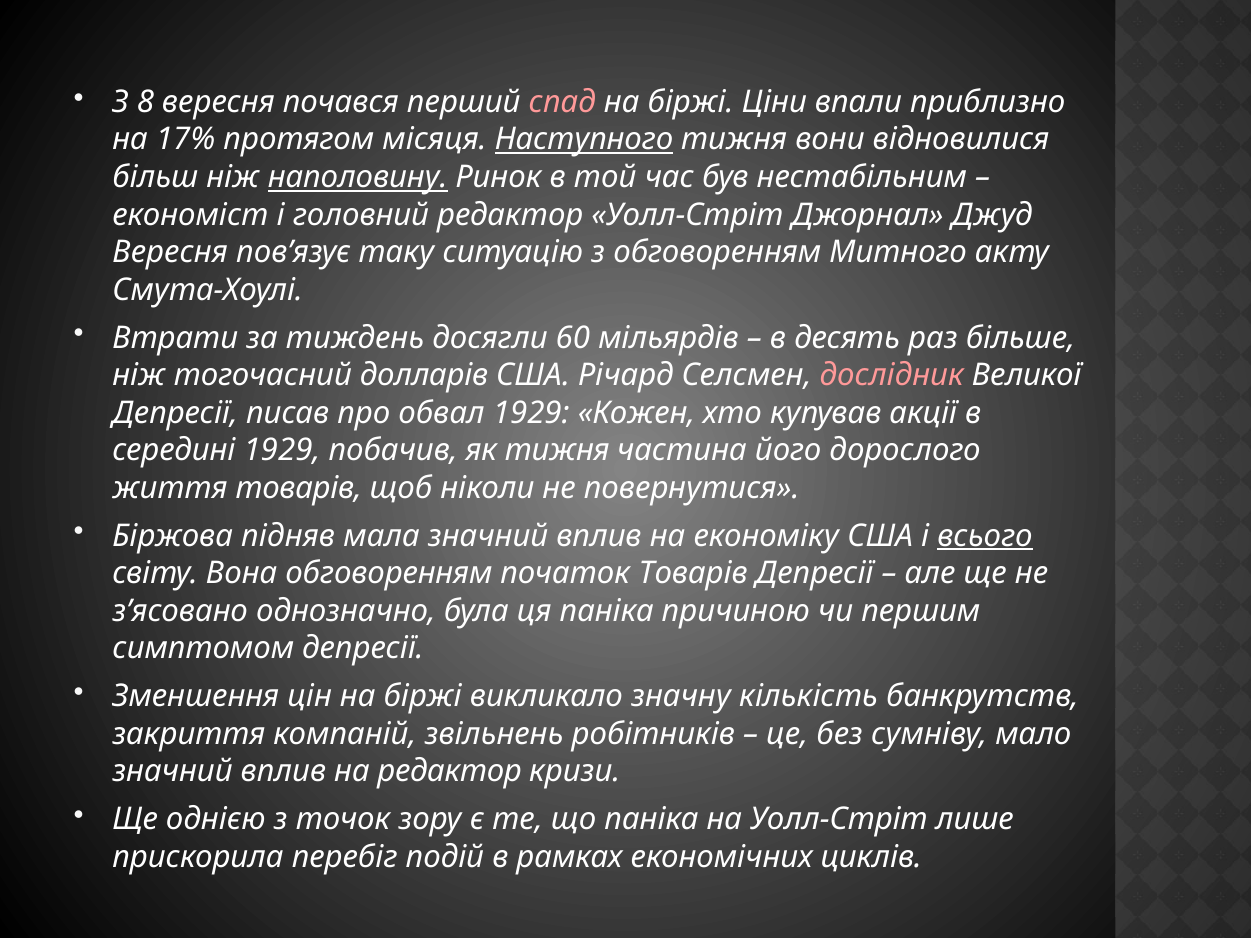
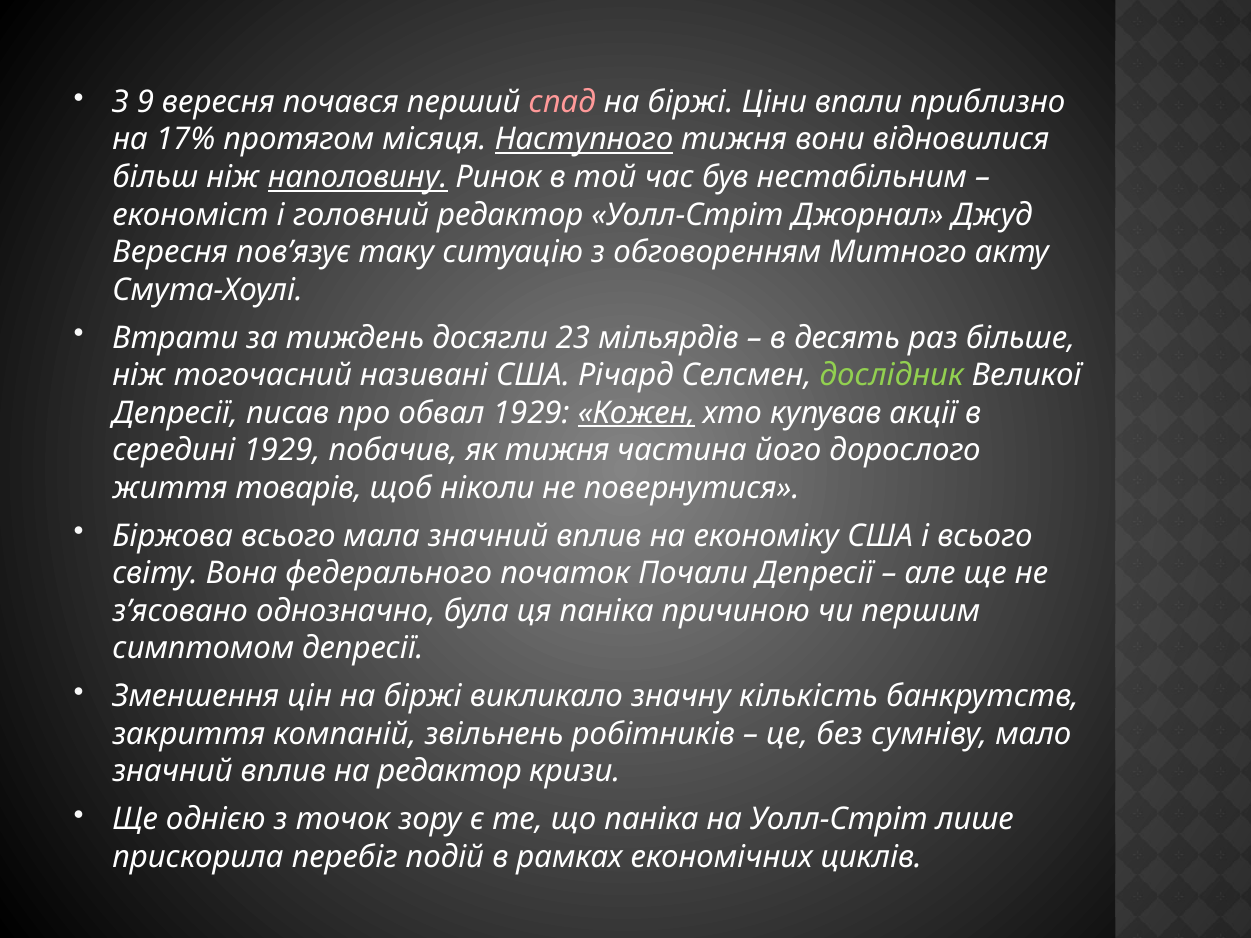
8: 8 -> 9
60: 60 -> 23
долларів: долларів -> називані
дослідник colour: pink -> light green
Кожен underline: none -> present
Біржова підняв: підняв -> всього
всього at (985, 536) underline: present -> none
Вона обговоренням: обговоренням -> федерального
початок Товарів: Товарів -> Почали
